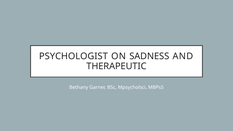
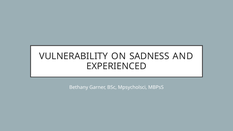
PSYCHOLOGIST: PSYCHOLOGIST -> VULNERABILITY
THERAPEUTIC: THERAPEUTIC -> EXPERIENCED
